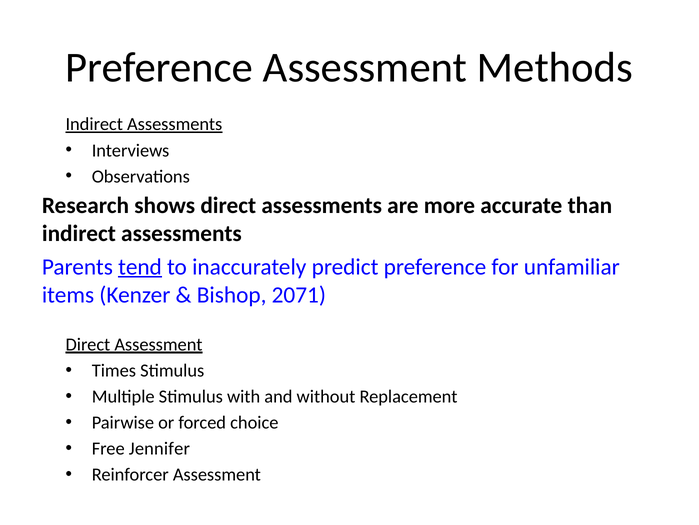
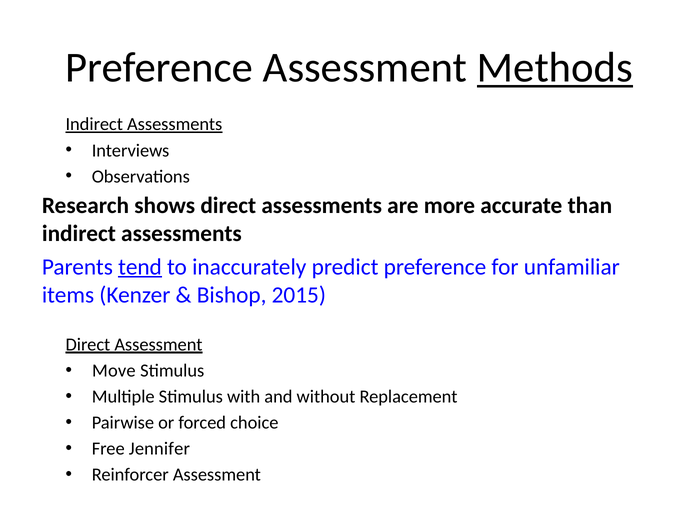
Methods underline: none -> present
2071: 2071 -> 2015
Times: Times -> Move
